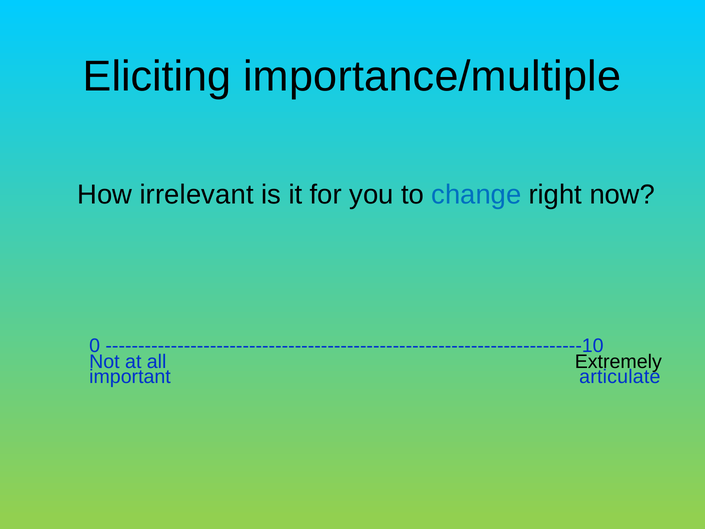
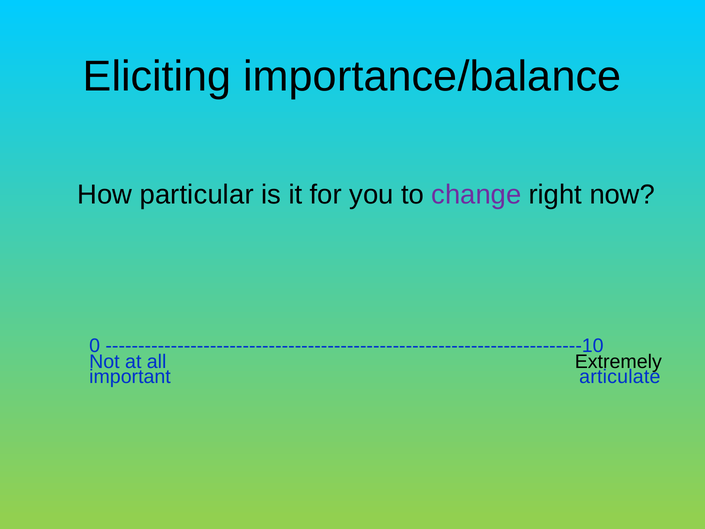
importance/multiple: importance/multiple -> importance/balance
irrelevant: irrelevant -> particular
change colour: blue -> purple
